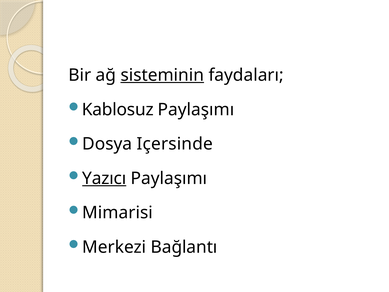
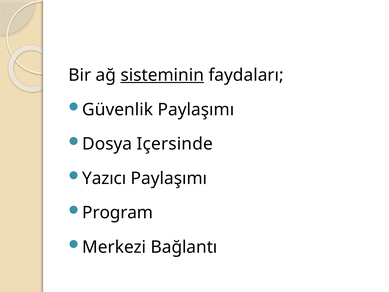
Kablosuz: Kablosuz -> Güvenlik
Yazıcı underline: present -> none
Mimarisi: Mimarisi -> Program
